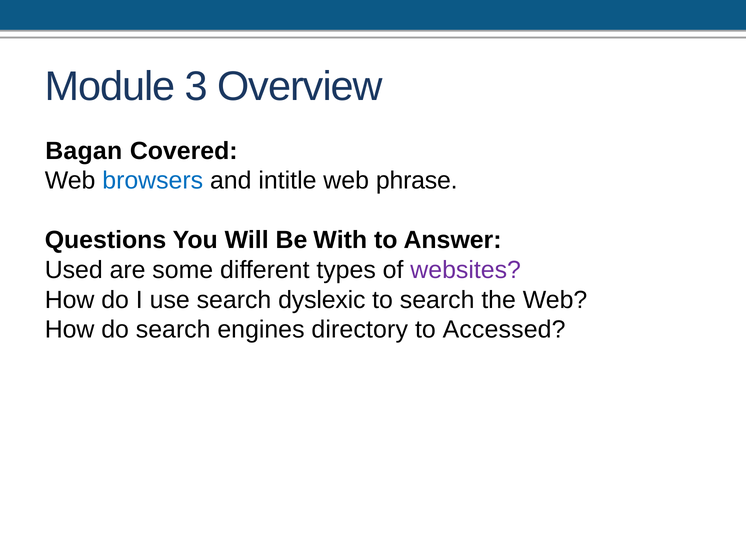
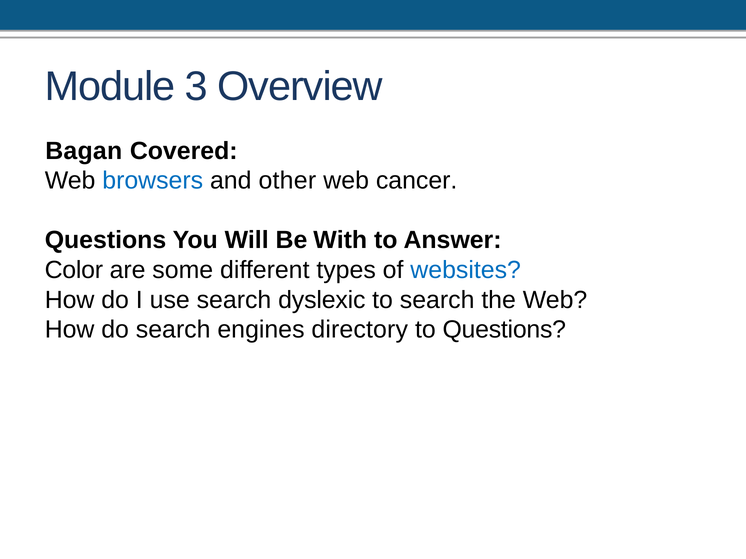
intitle: intitle -> other
phrase: phrase -> cancer
Used: Used -> Color
websites colour: purple -> blue
to Accessed: Accessed -> Questions
